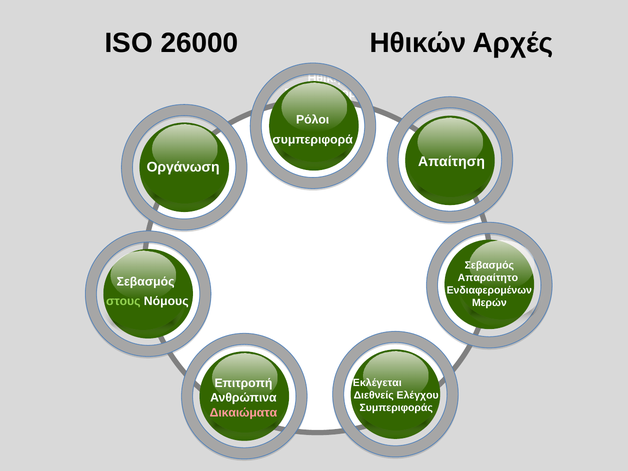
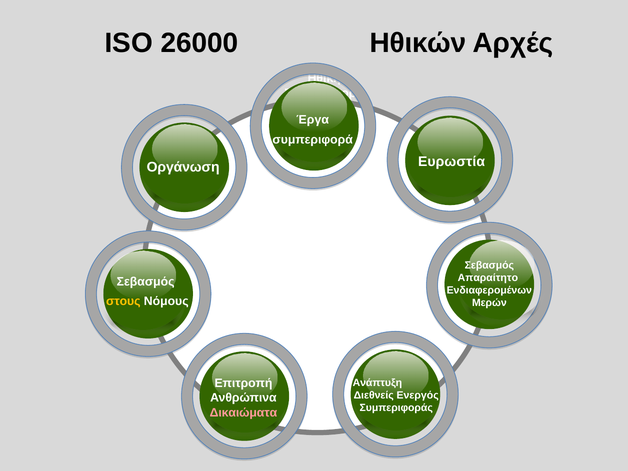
Ρόλοι: Ρόλοι -> Έργα
Απαίτηση: Απαίτηση -> Ευρωστία
στους colour: light green -> yellow
Εκλέγεται: Εκλέγεται -> Ανάπτυξη
Ελέγχου: Ελέγχου -> Ενεργός
